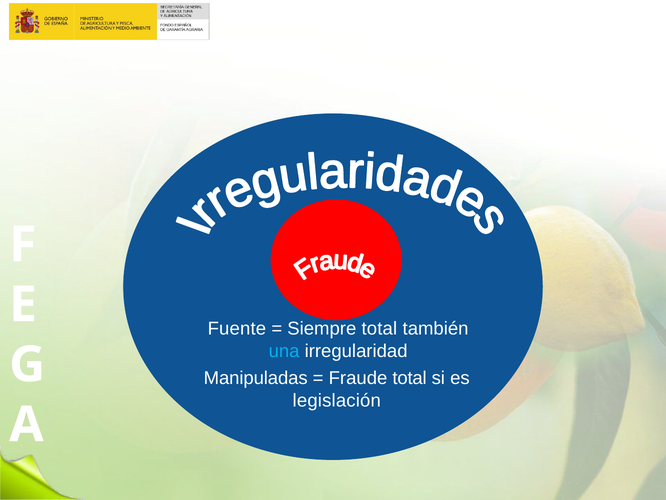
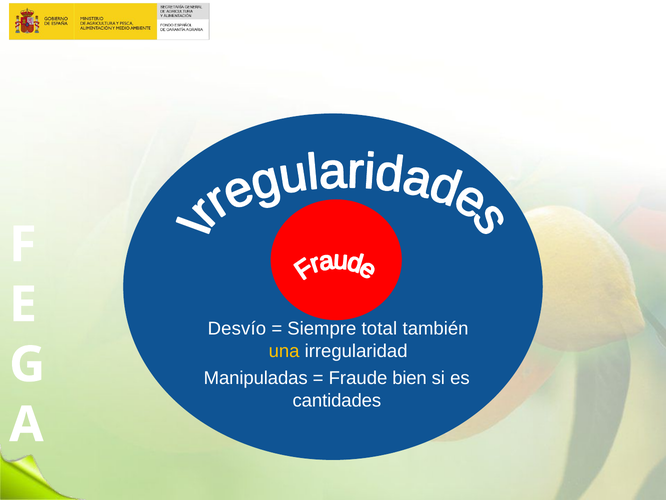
Fuente: Fuente -> Desvío
una colour: light blue -> yellow
Fraude total: total -> bien
legislación: legislación -> cantidades
